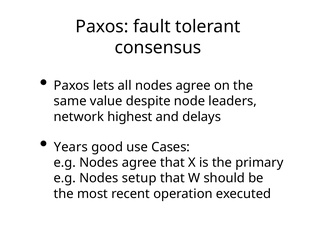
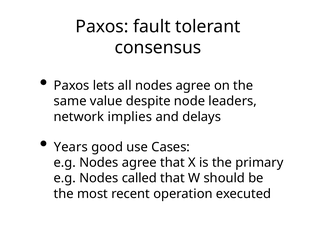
highest: highest -> implies
setup: setup -> called
